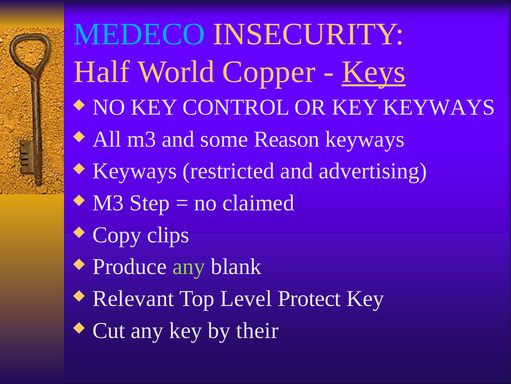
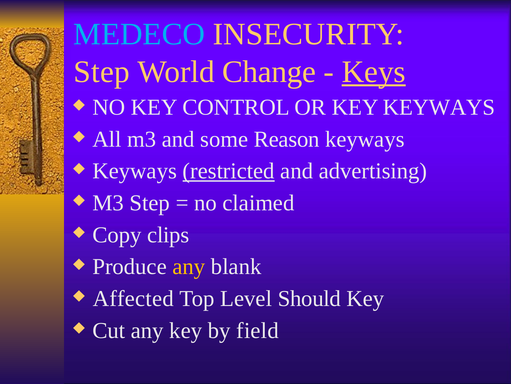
Half at (102, 72): Half -> Step
Copper: Copper -> Change
restricted underline: none -> present
any at (189, 266) colour: light green -> yellow
Relevant: Relevant -> Affected
Protect: Protect -> Should
their: their -> field
